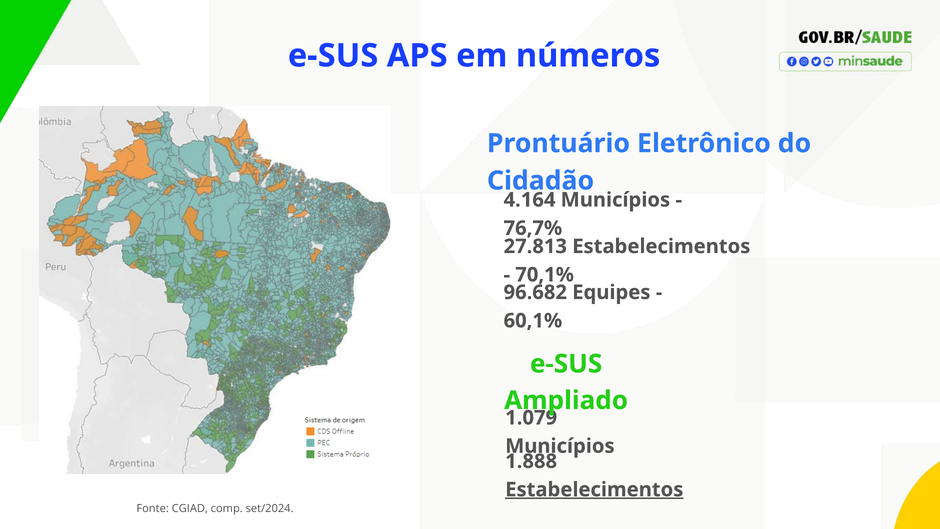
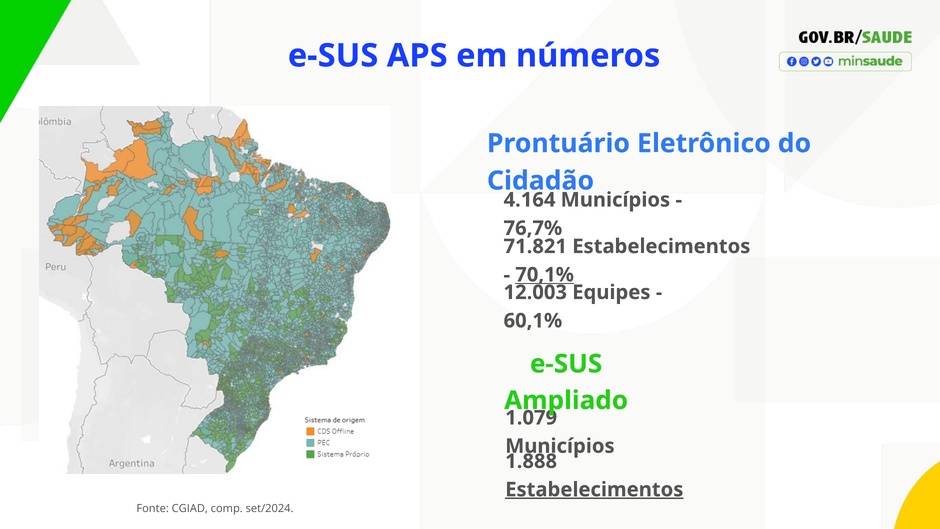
27.813: 27.813 -> 71.821
70,1% underline: none -> present
96.682: 96.682 -> 12.003
